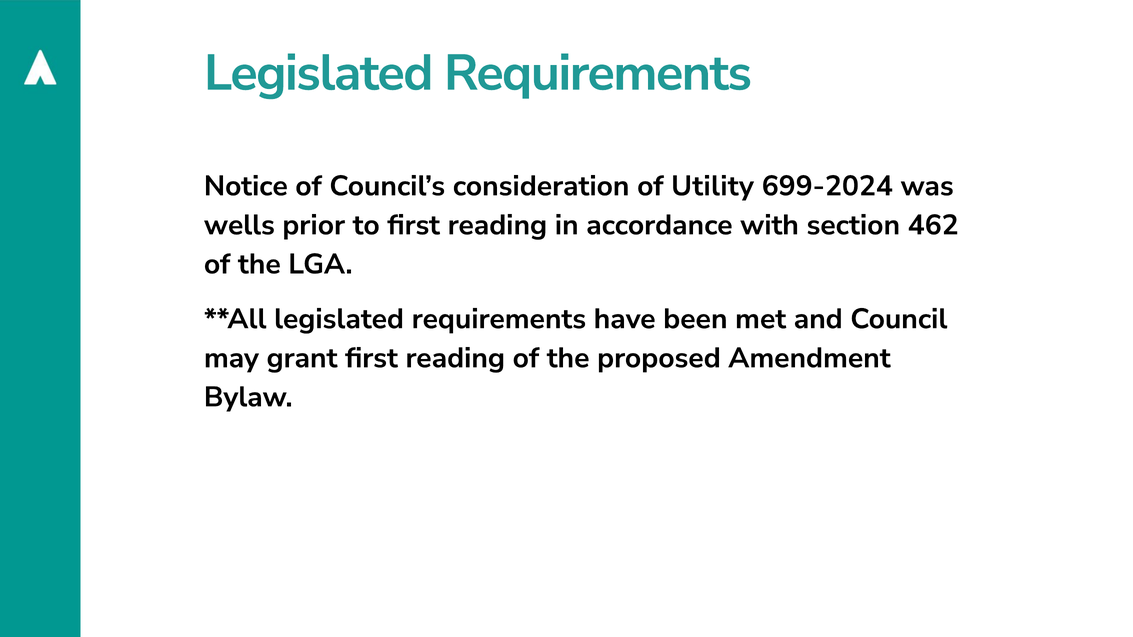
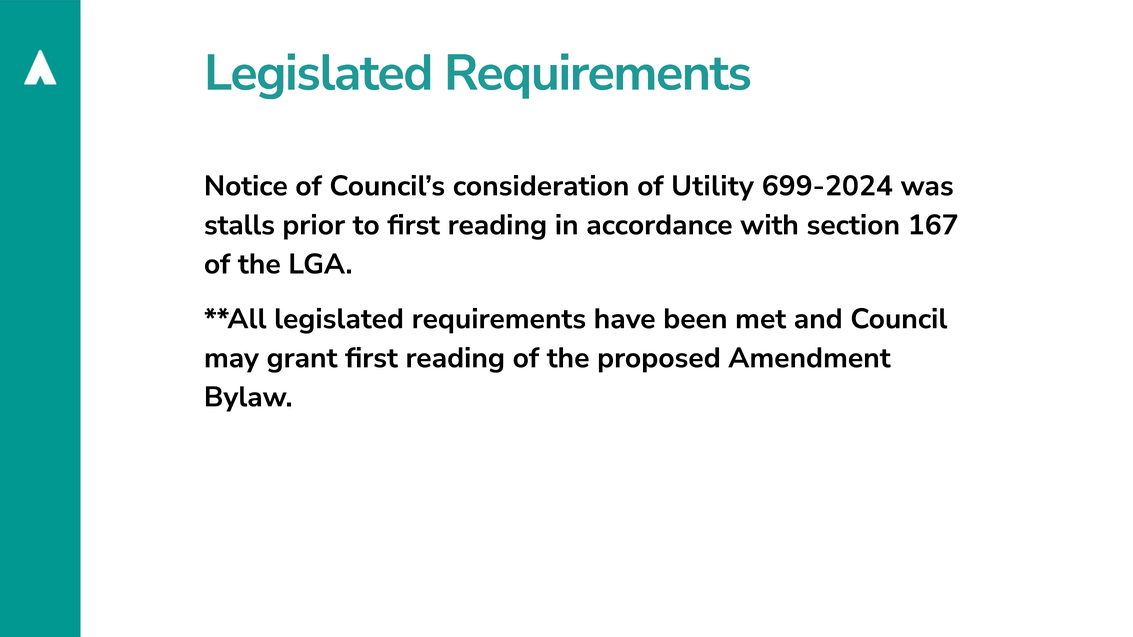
wells: wells -> stalls
462: 462 -> 167
